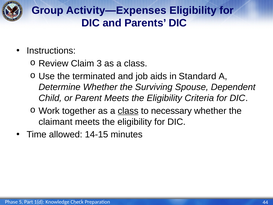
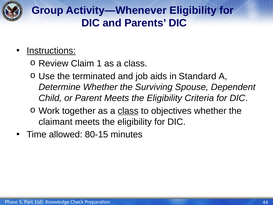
Activity—Expenses: Activity—Expenses -> Activity—Whenever
Instructions underline: none -> present
3: 3 -> 1
necessary: necessary -> objectives
14-15: 14-15 -> 80-15
